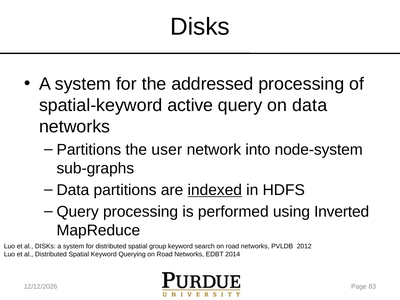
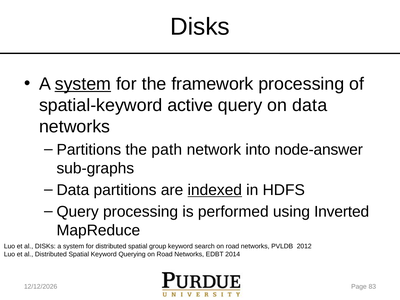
system at (83, 84) underline: none -> present
addressed: addressed -> framework
user: user -> path
node-system: node-system -> node-answer
